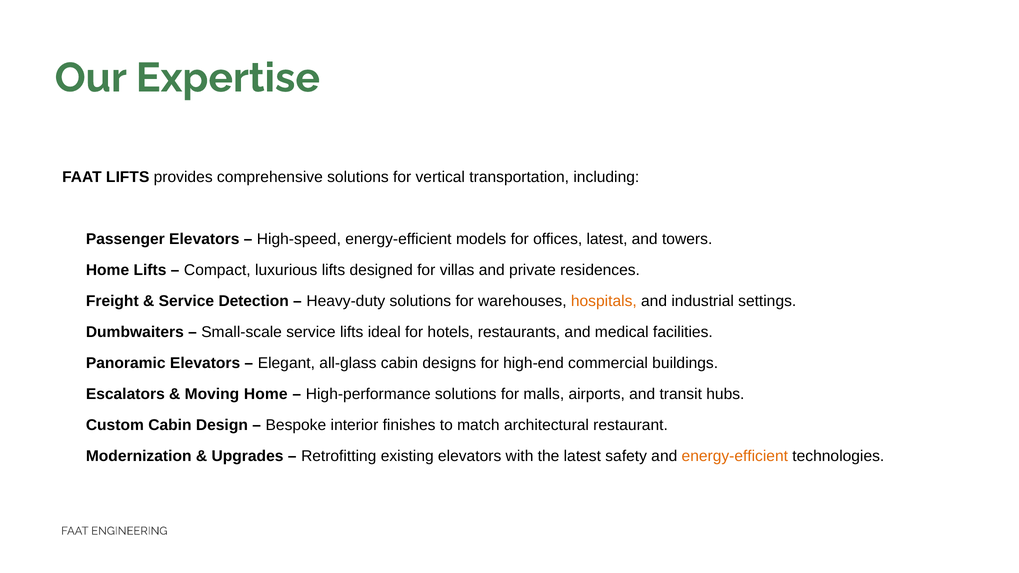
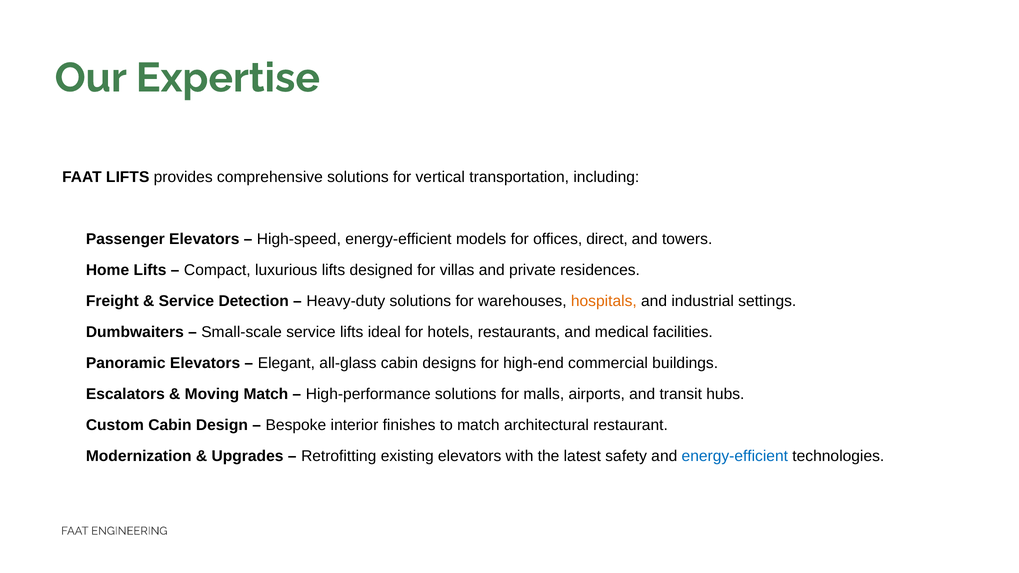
offices latest: latest -> direct
Moving Home: Home -> Match
energy-efficient at (735, 456) colour: orange -> blue
